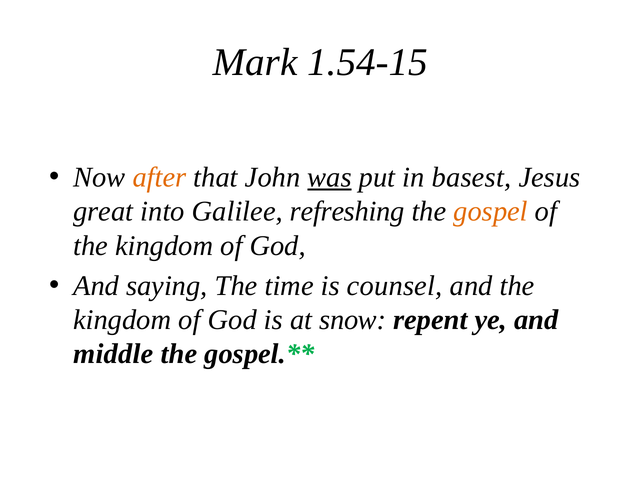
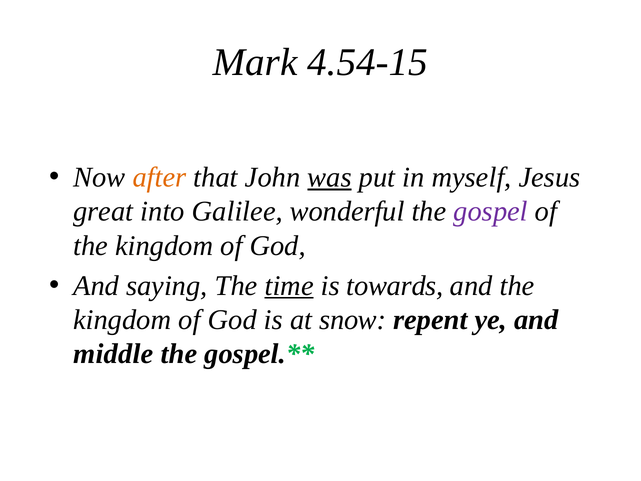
1.54-15: 1.54-15 -> 4.54-15
basest: basest -> myself
refreshing: refreshing -> wonderful
gospel colour: orange -> purple
time underline: none -> present
counsel: counsel -> towards
